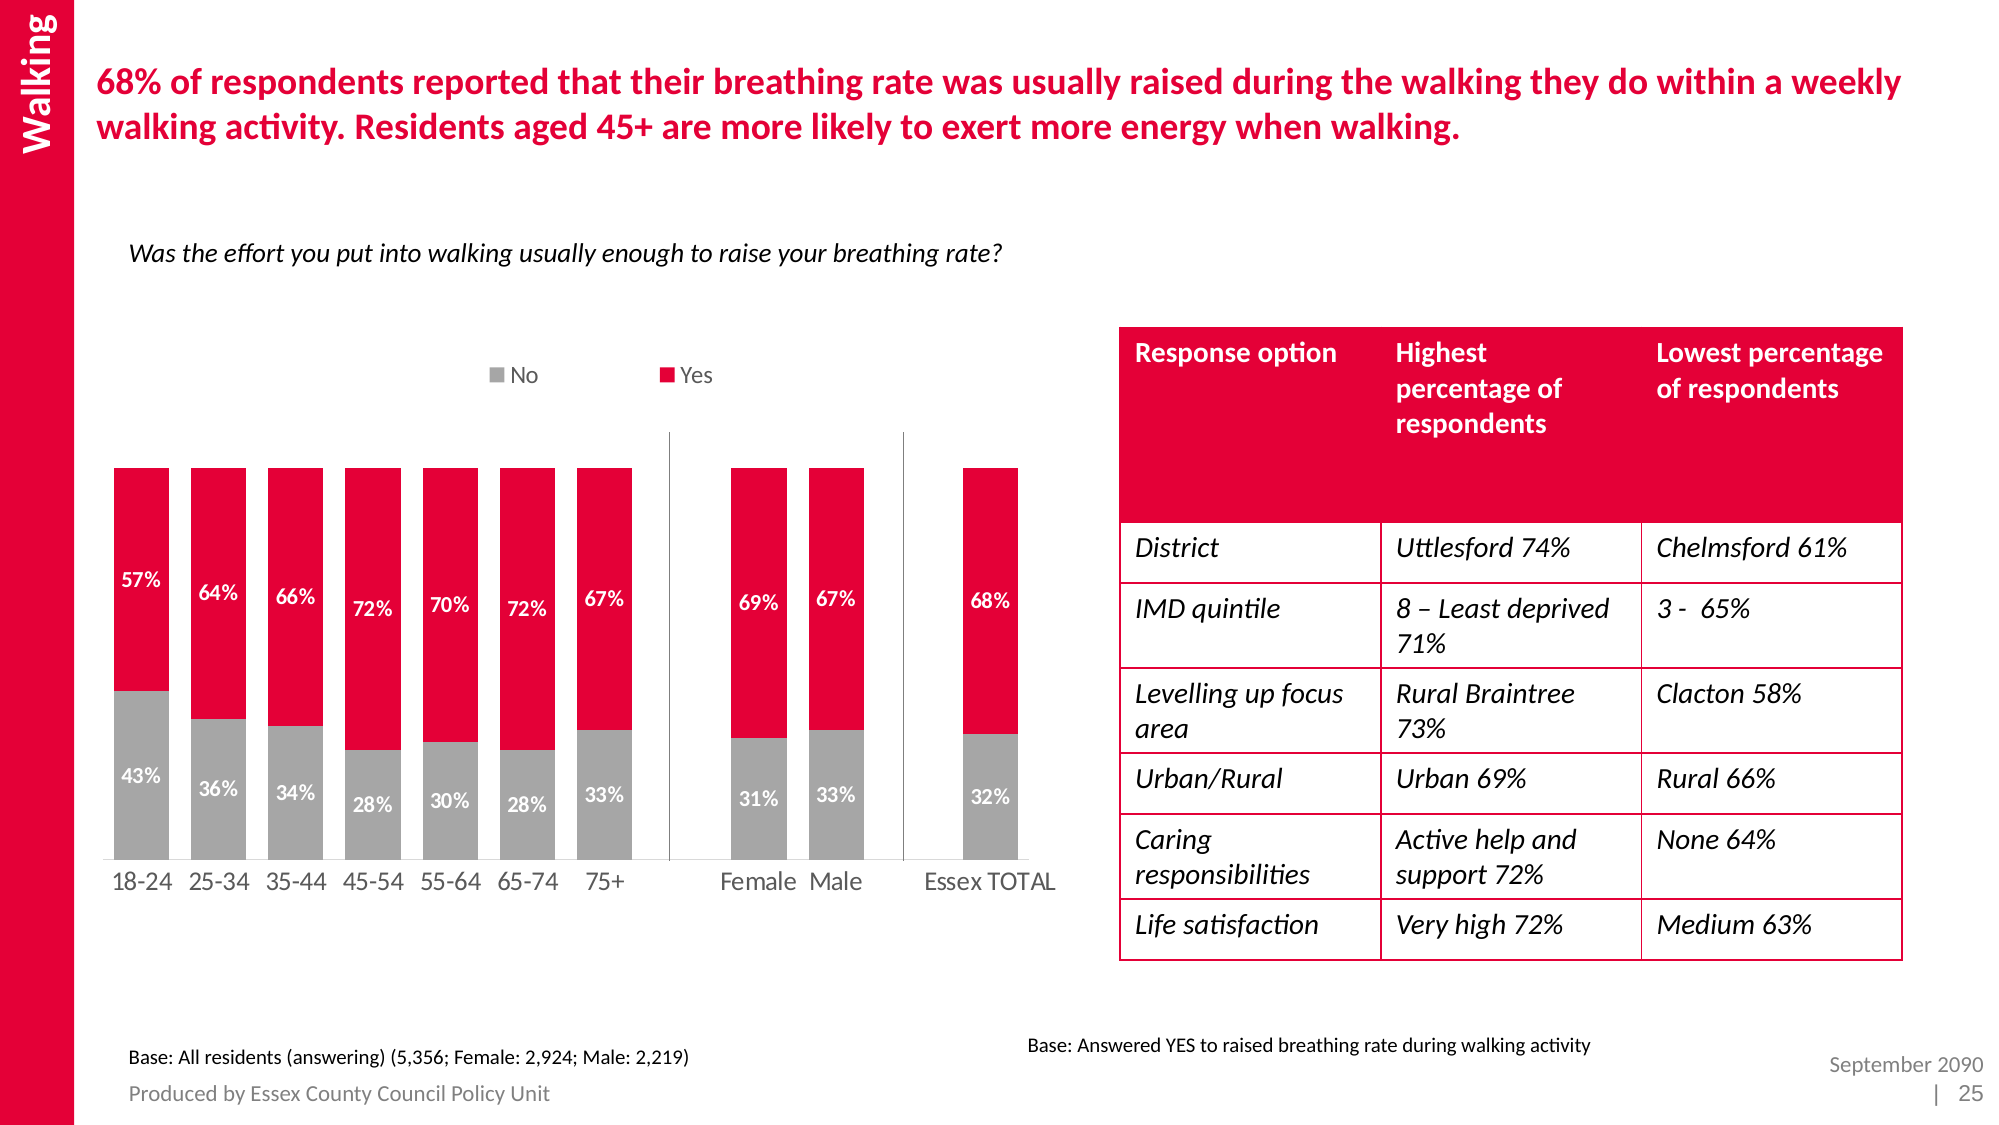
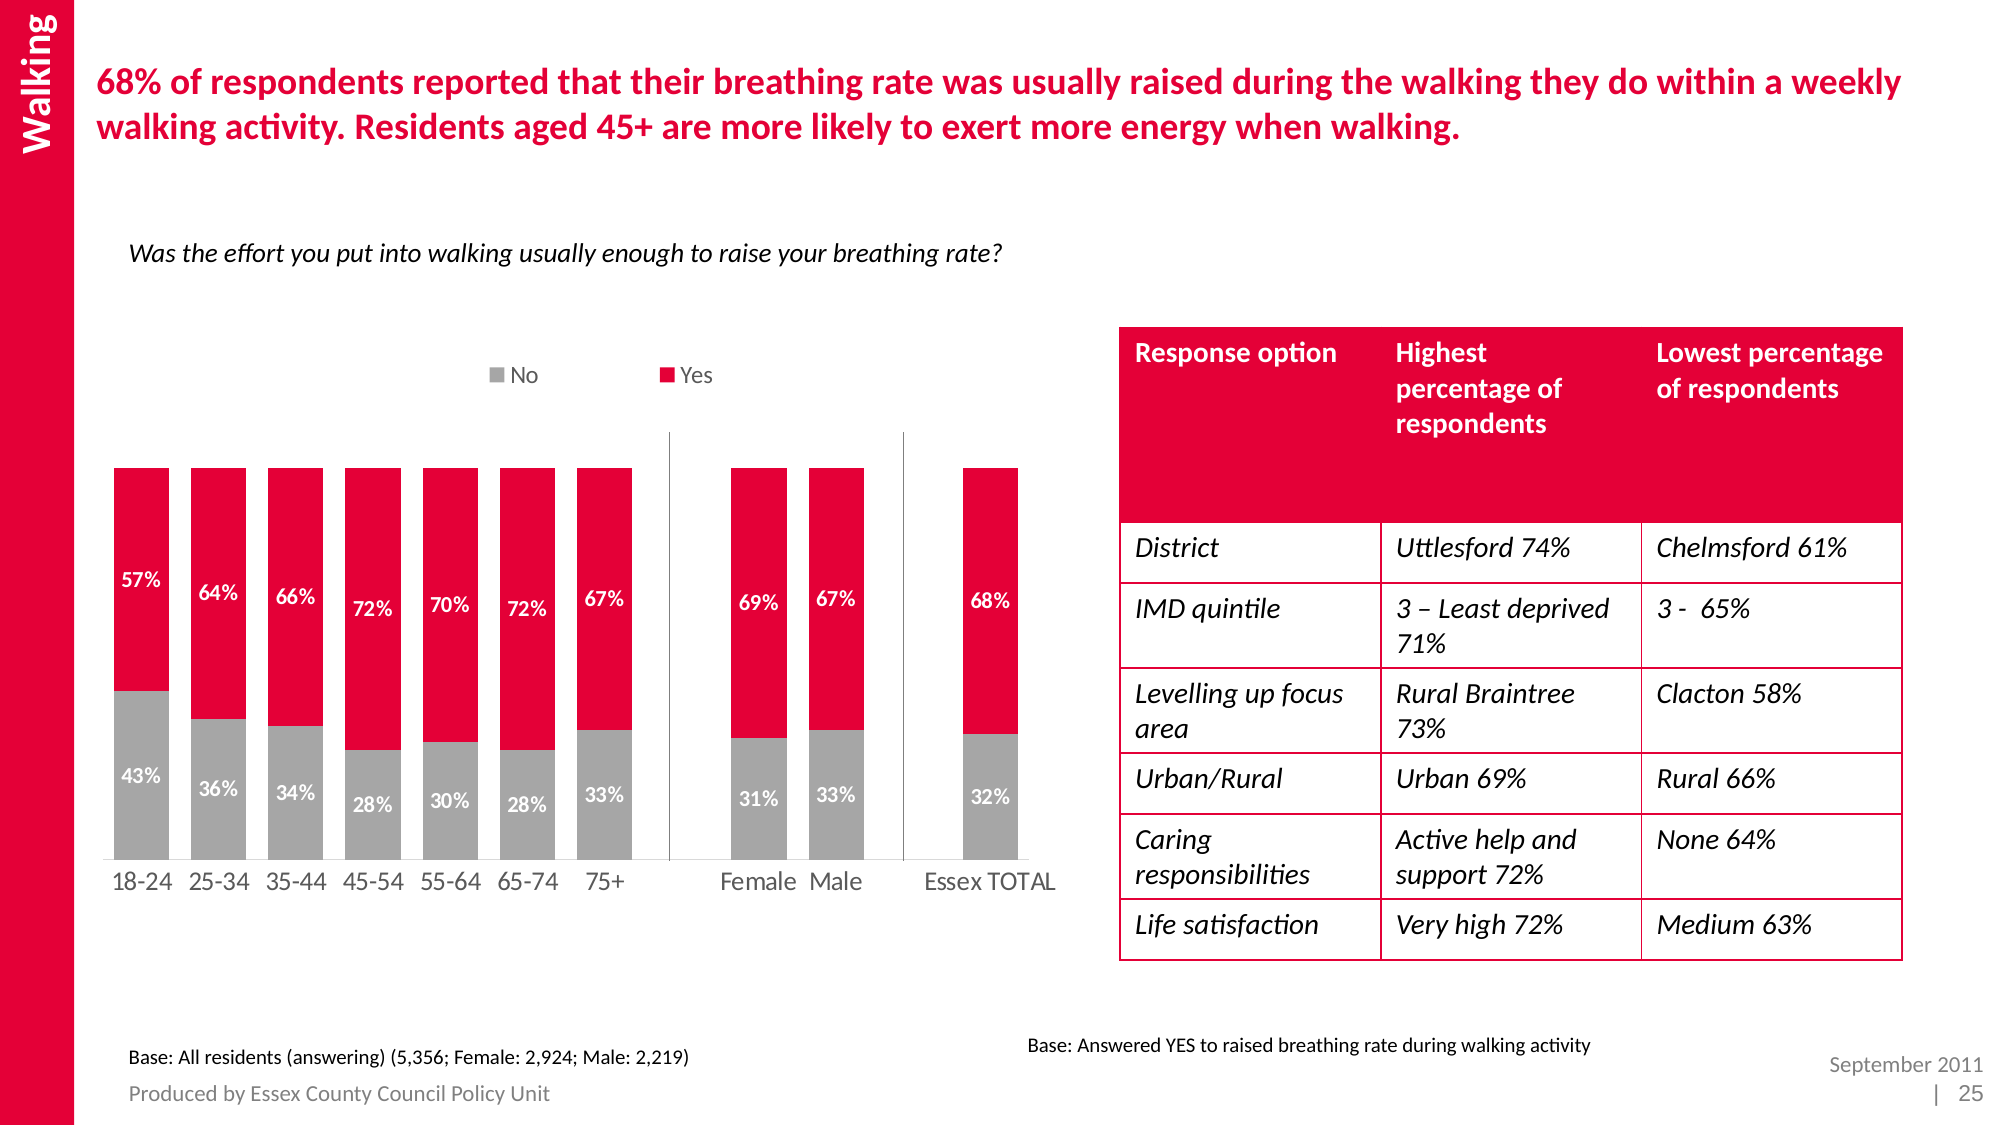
quintile 8: 8 -> 3
2090: 2090 -> 2011
